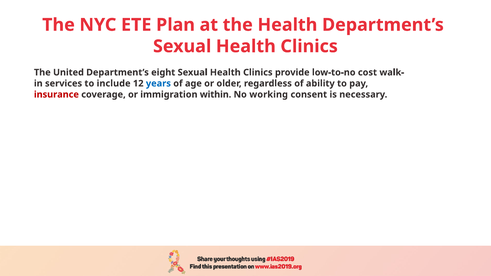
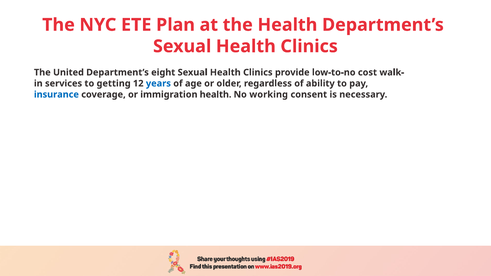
include: include -> getting
insurance colour: red -> blue
immigration within: within -> health
